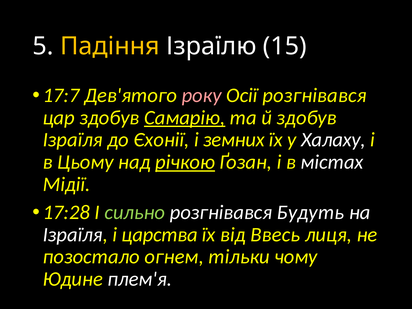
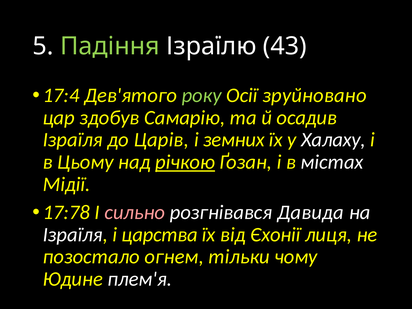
Падіння colour: yellow -> light green
15: 15 -> 43
17:7: 17:7 -> 17:4
року colour: pink -> light green
Осії розгнівався: розгнівався -> зруйновано
Самарію underline: present -> none
й здобув: здобув -> осадив
Єхонії: Єхонії -> Царів
17:28: 17:28 -> 17:78
сильно colour: light green -> pink
Будуть: Будуть -> Давида
Ввесь: Ввесь -> Єхонії
